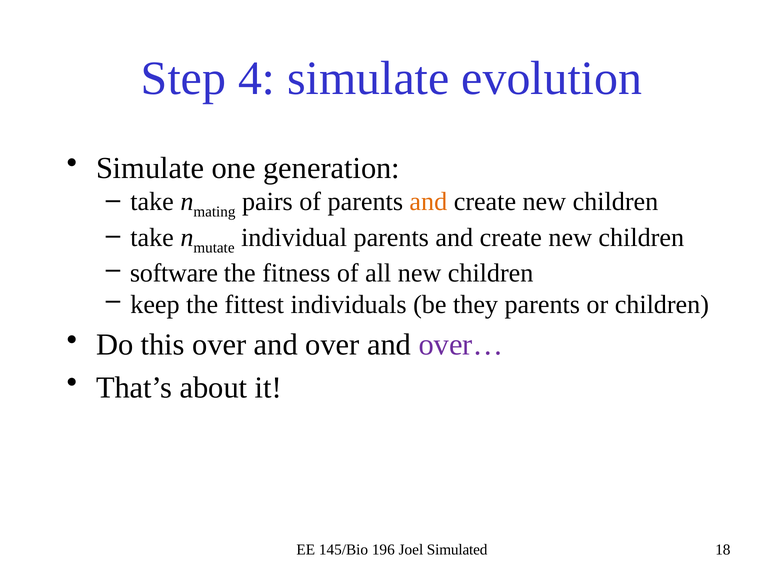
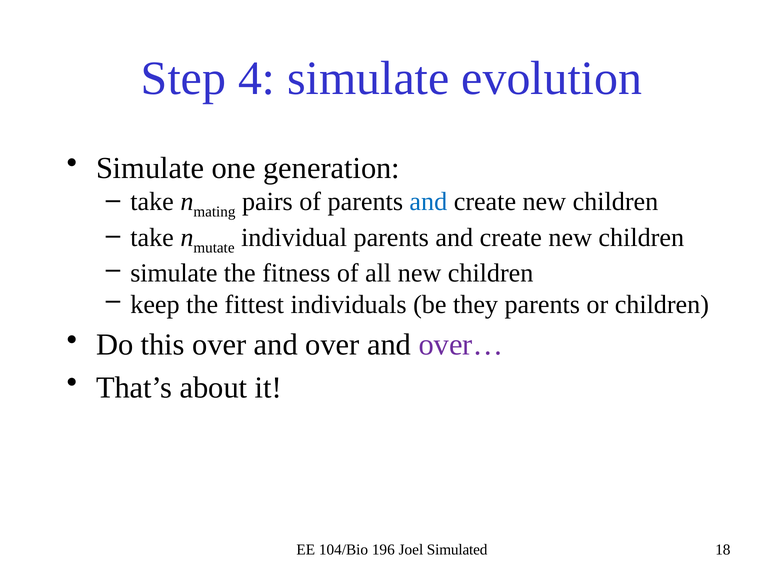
and at (428, 202) colour: orange -> blue
software at (174, 273): software -> simulate
145/Bio: 145/Bio -> 104/Bio
